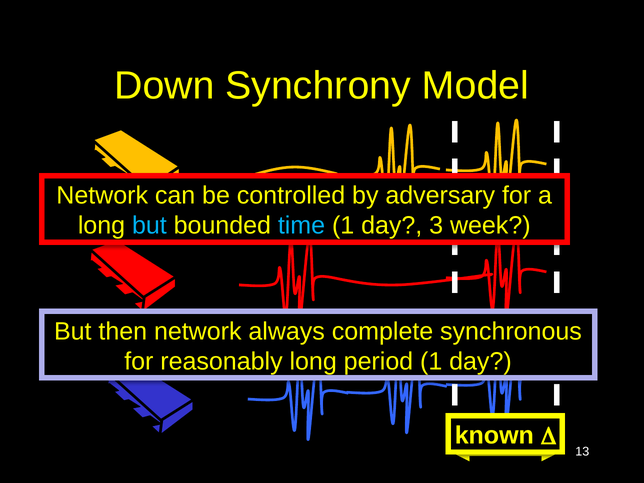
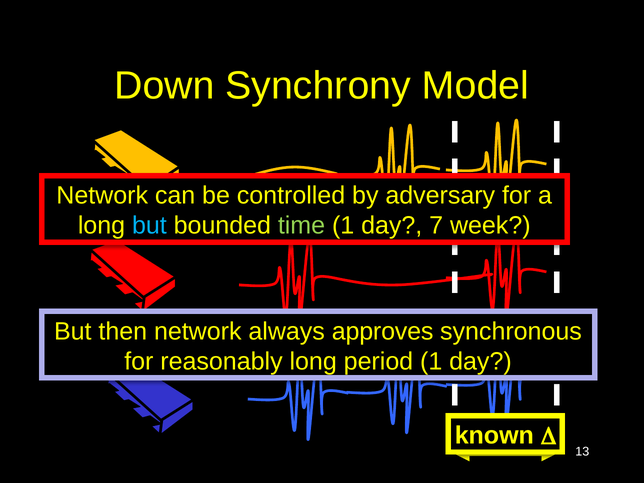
time colour: light blue -> light green
3: 3 -> 7
complete: complete -> approves
